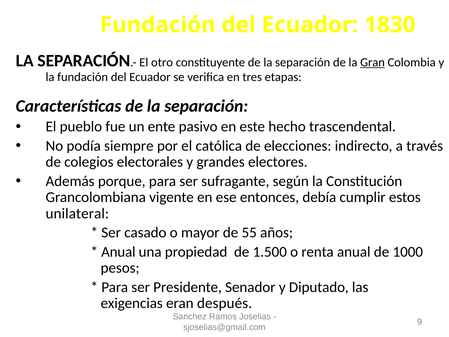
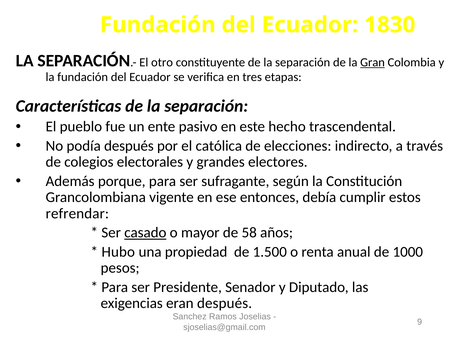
podía siempre: siempre -> después
unilateral: unilateral -> refrendar
casado underline: none -> present
55: 55 -> 58
Anual at (118, 252): Anual -> Hubo
